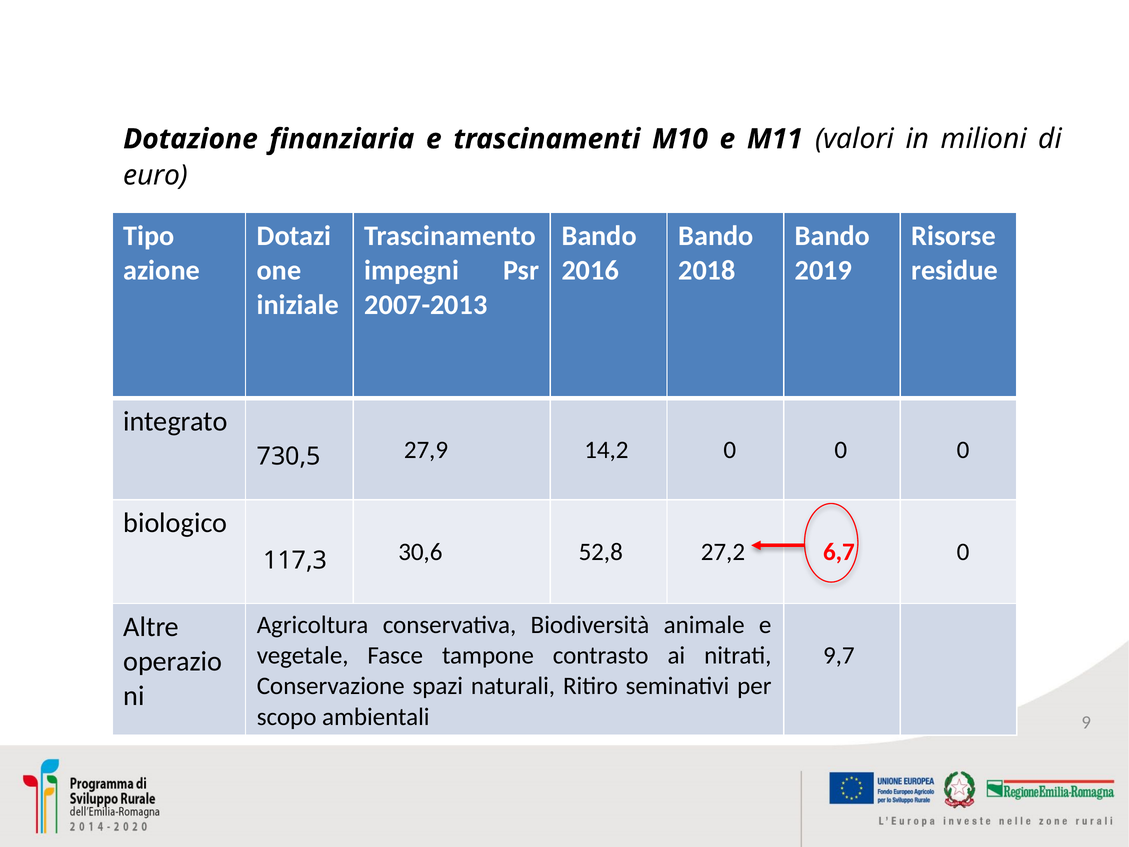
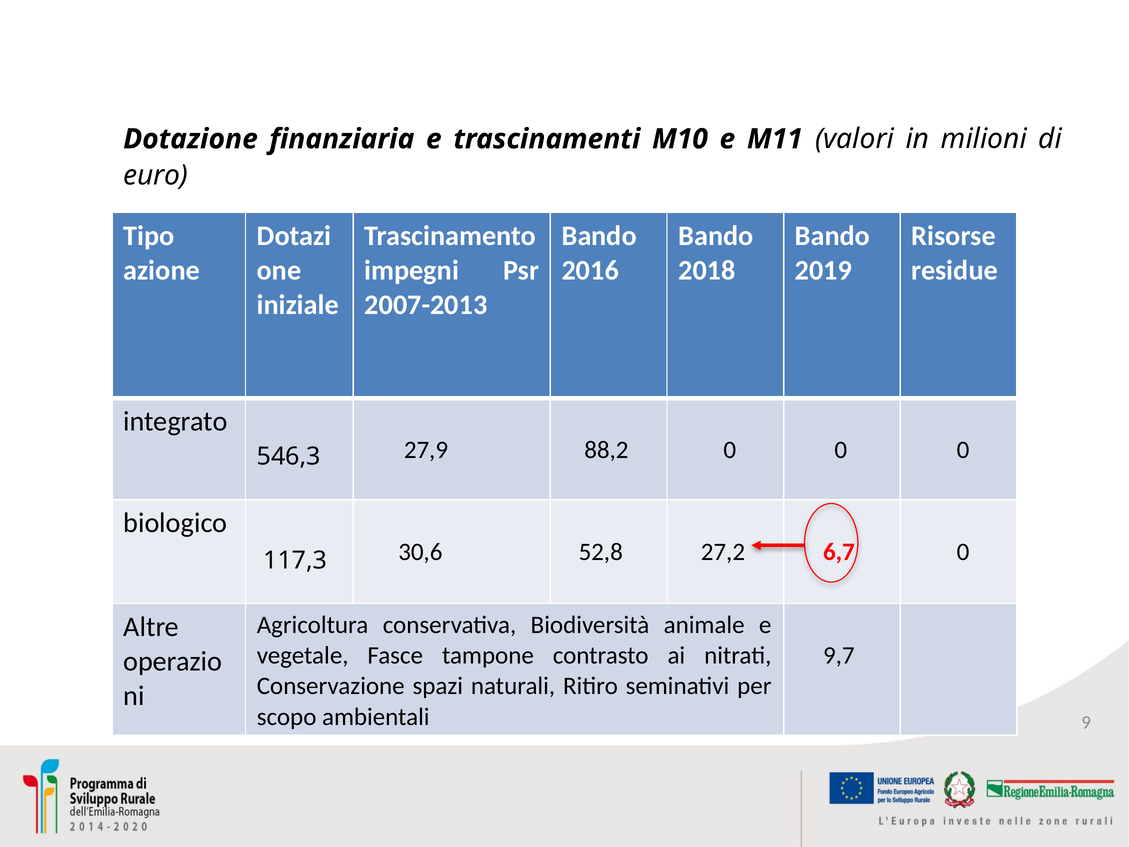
730,5: 730,5 -> 546,3
14,2: 14,2 -> 88,2
